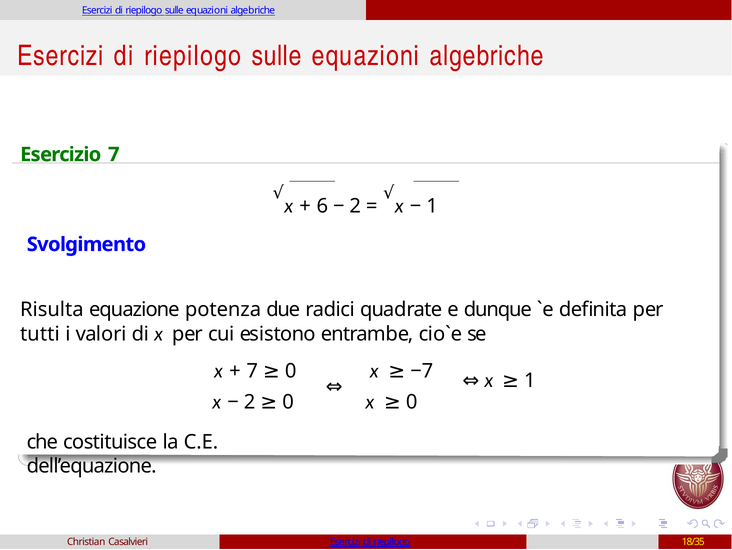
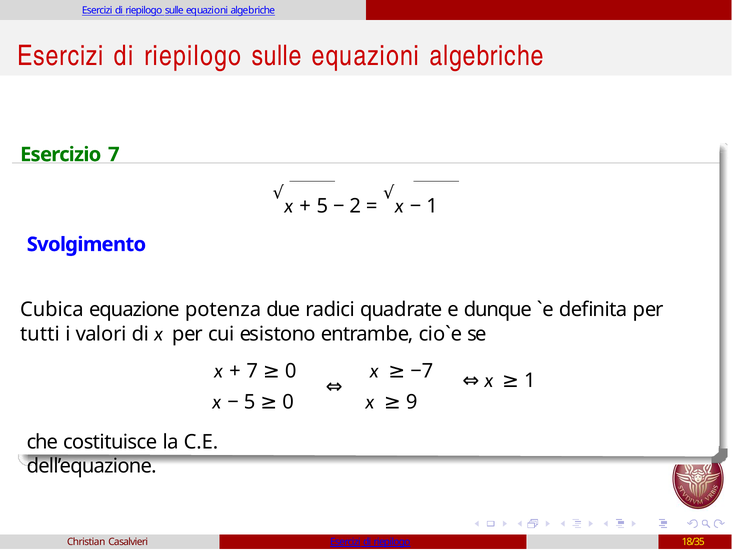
6 at (322, 206): 6 -> 5
Risulta: Risulta -> Cubica
2 at (250, 402): 2 -> 5
0 at (412, 402): 0 -> 9
